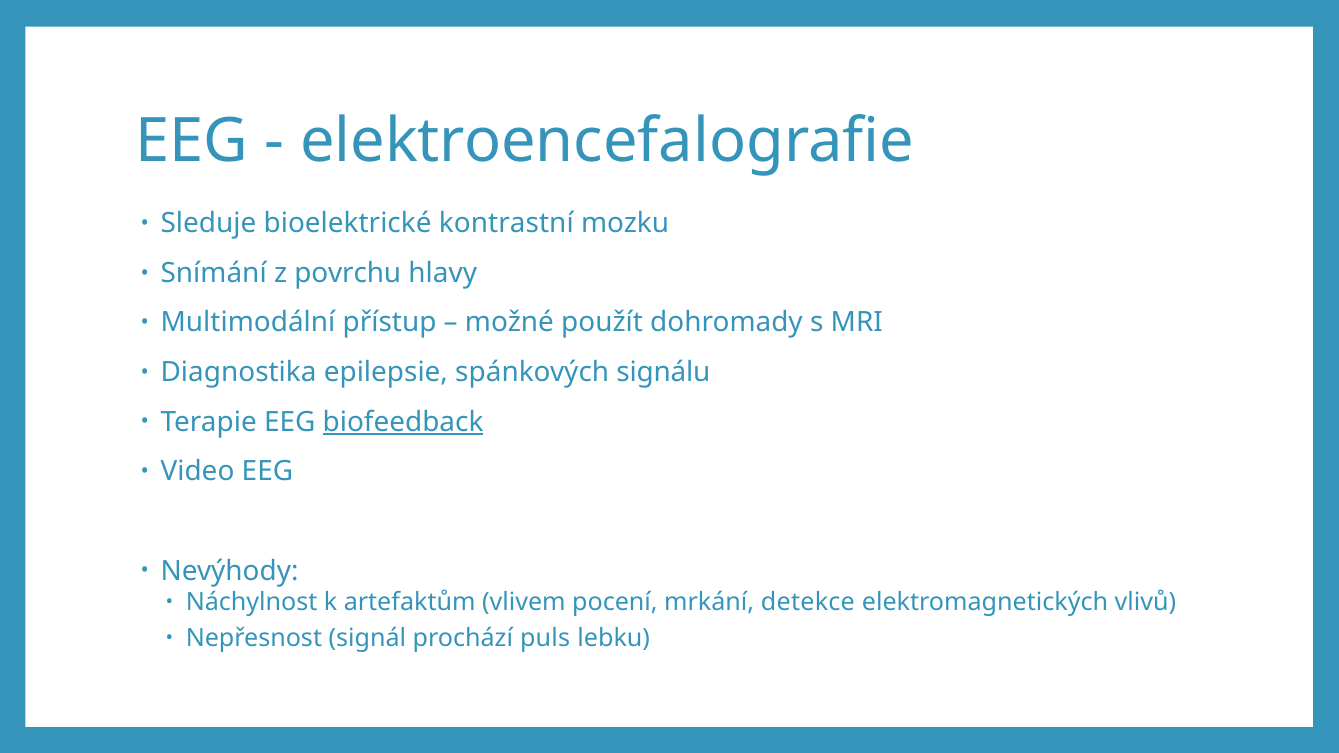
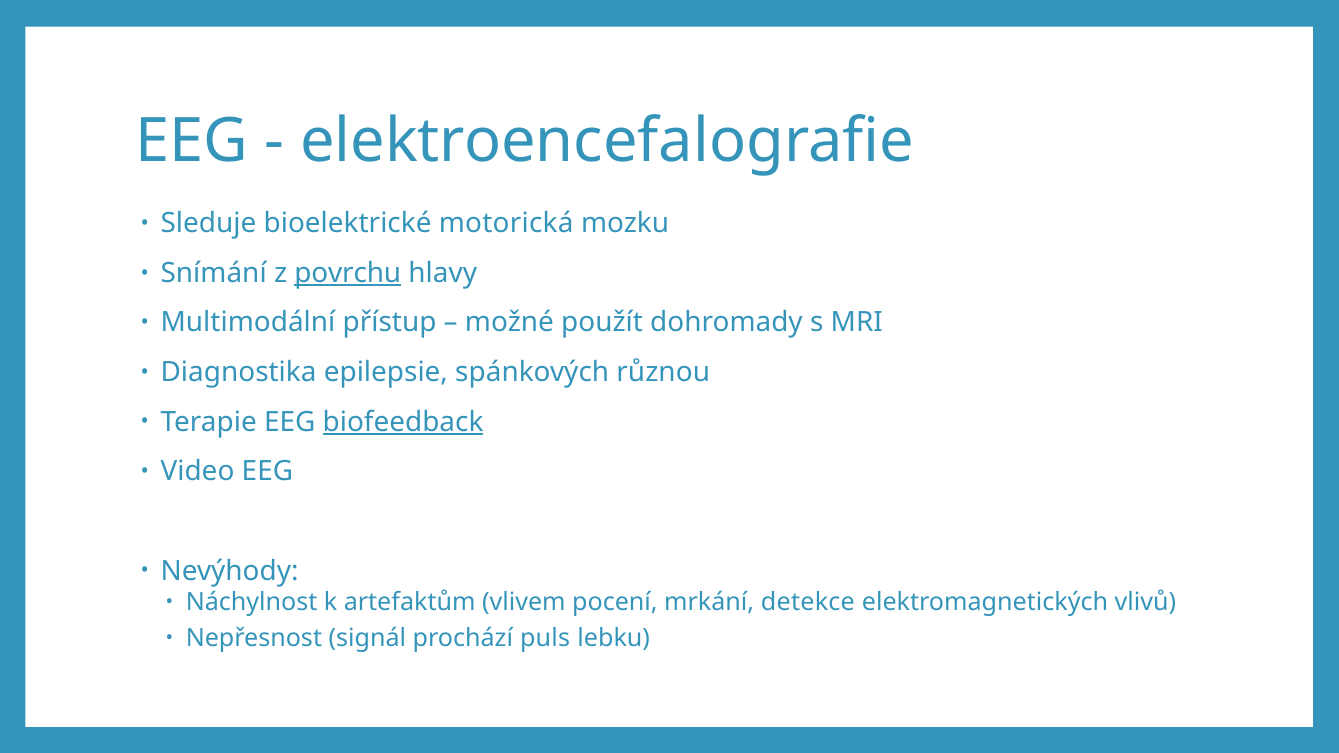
kontrastní: kontrastní -> motorická
povrchu underline: none -> present
signálu: signálu -> různou
